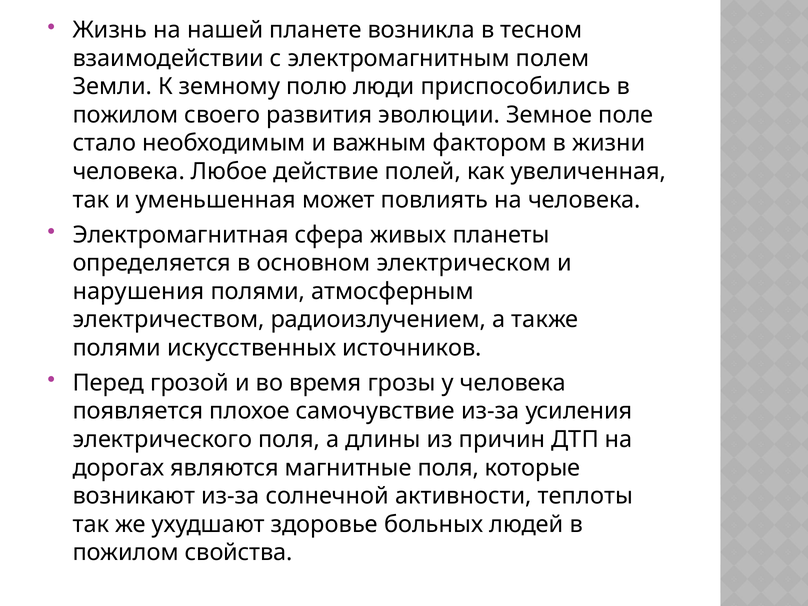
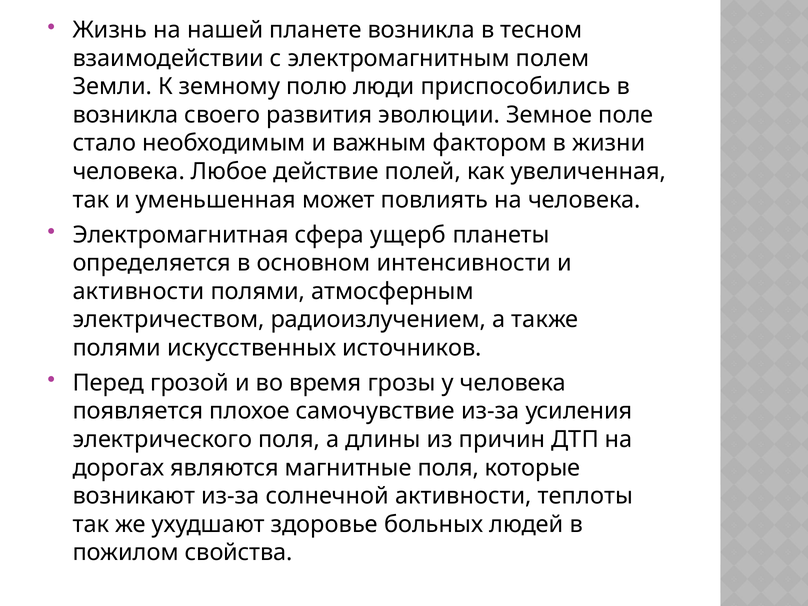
пожилом at (125, 115): пожилом -> возникла
живых: живых -> ущерб
электрическом: электрическом -> интенсивности
нарушения at (138, 291): нарушения -> активности
